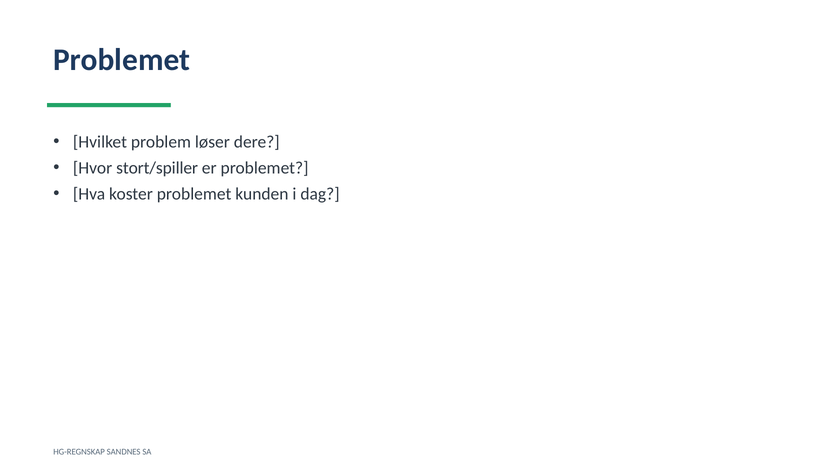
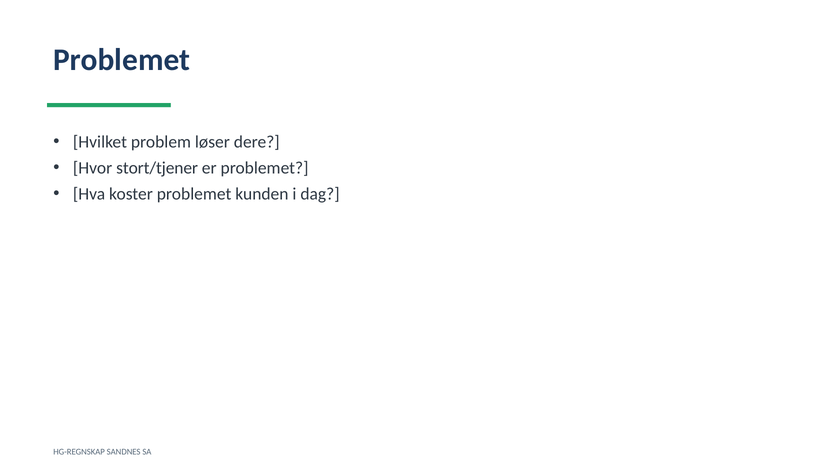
stort/spiller: stort/spiller -> stort/tjener
